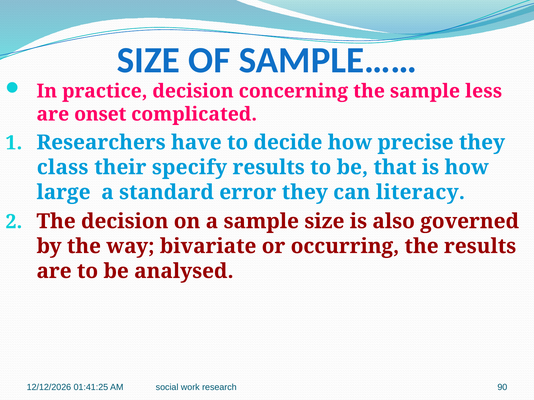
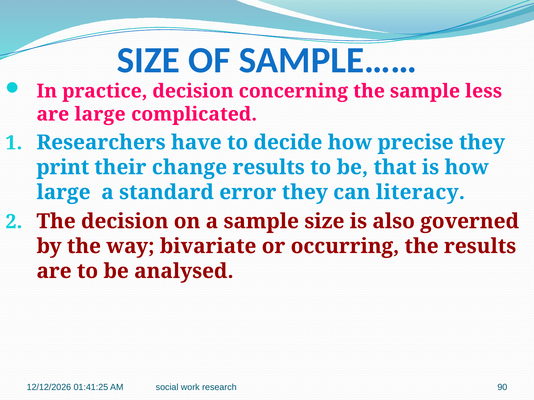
are onset: onset -> large
class: class -> print
specify: specify -> change
